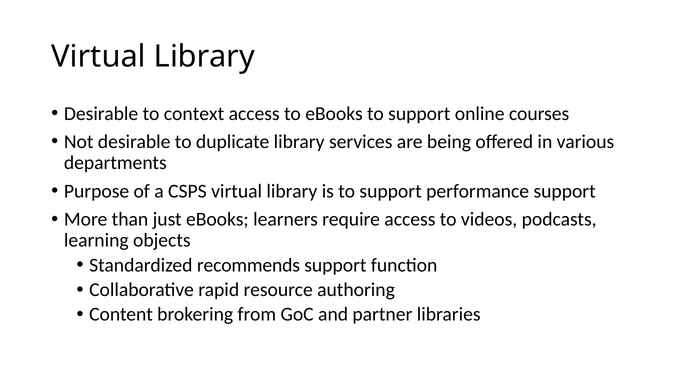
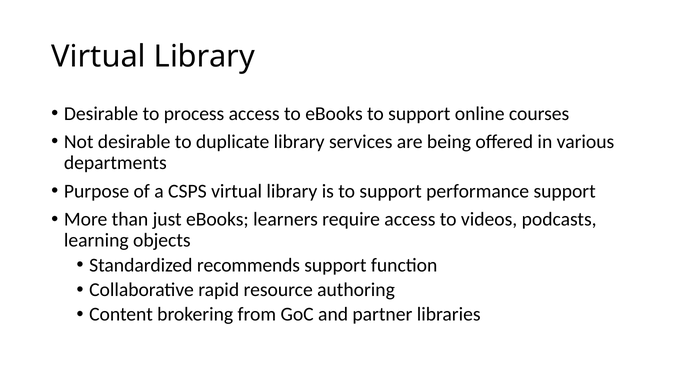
context: context -> process
